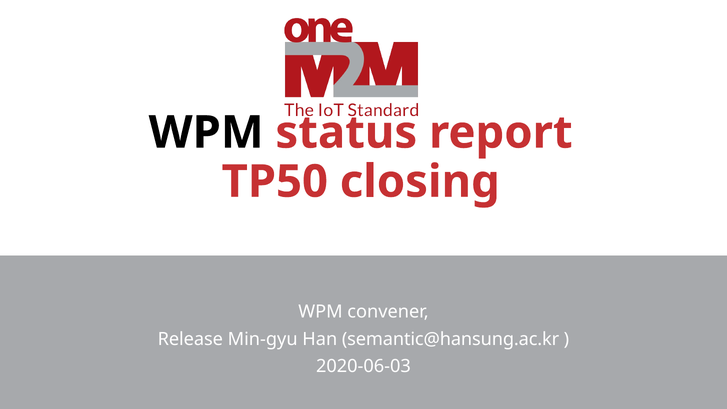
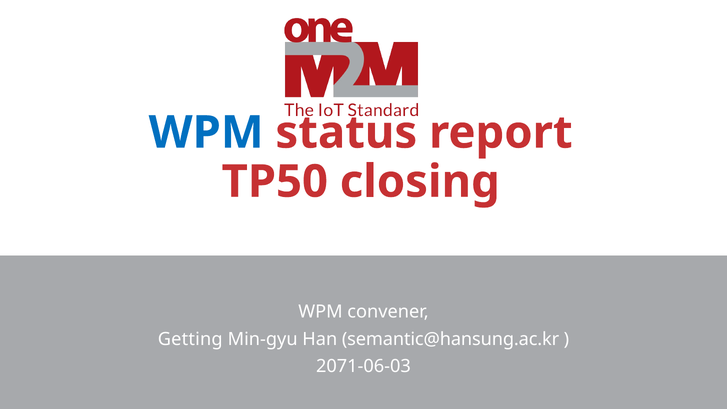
WPM at (206, 133) colour: black -> blue
Release: Release -> Getting
2020-06-03: 2020-06-03 -> 2071-06-03
